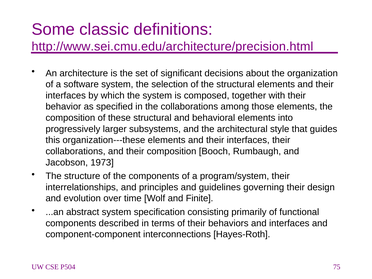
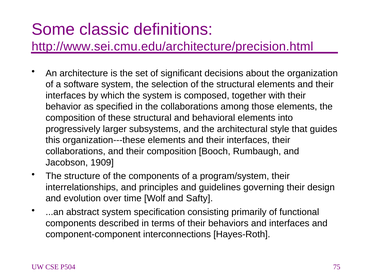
1973: 1973 -> 1909
Finite: Finite -> Safty
